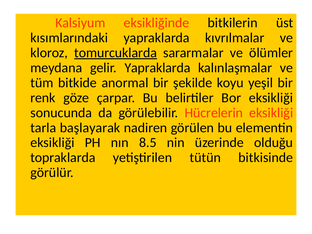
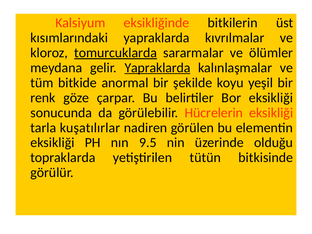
Yapraklarda at (158, 68) underline: none -> present
başlayarak: başlayarak -> kuşatılırlar
8.5: 8.5 -> 9.5
